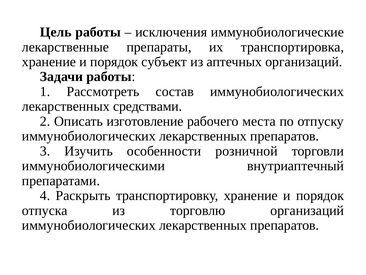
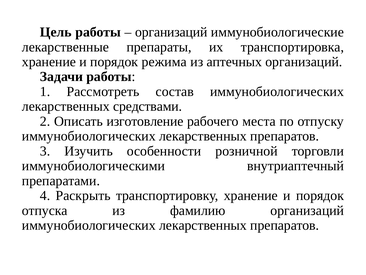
исключения at (171, 32): исключения -> организаций
субъект: субъект -> режима
торговлю: торговлю -> фамилию
